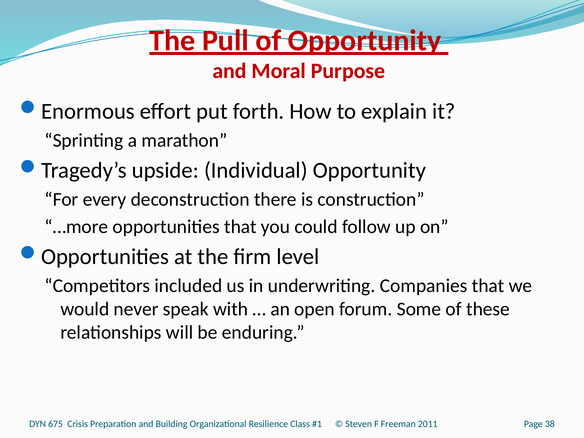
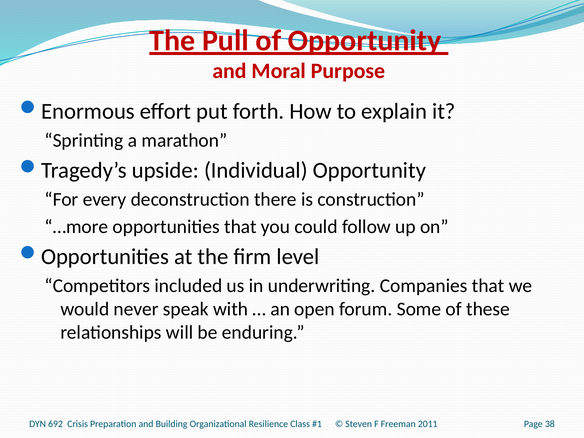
675: 675 -> 692
